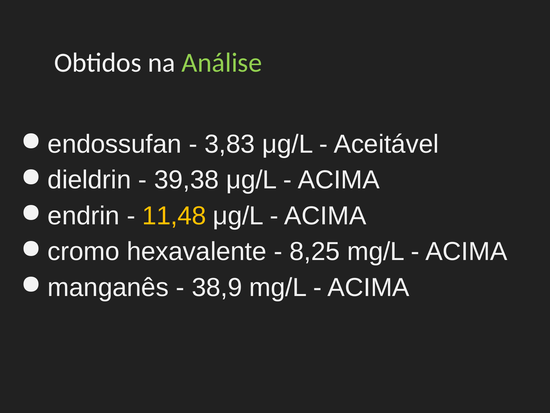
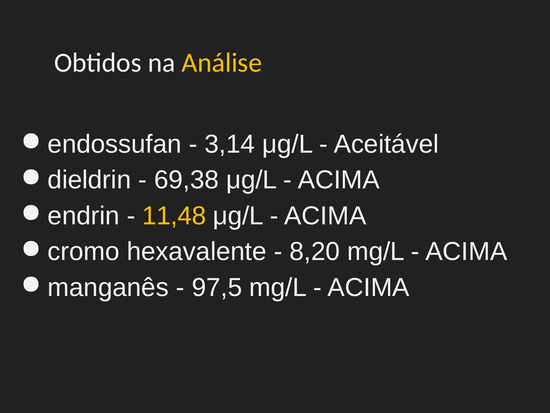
Análise colour: light green -> yellow
3,83: 3,83 -> 3,14
39,38: 39,38 -> 69,38
8,25: 8,25 -> 8,20
38,9: 38,9 -> 97,5
